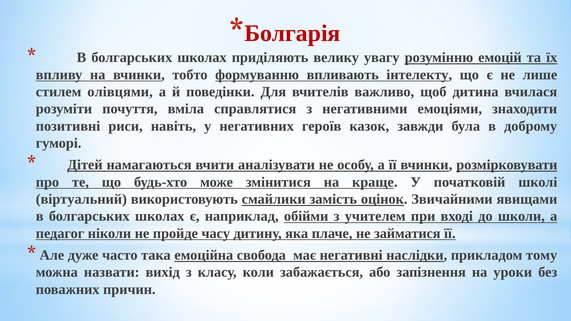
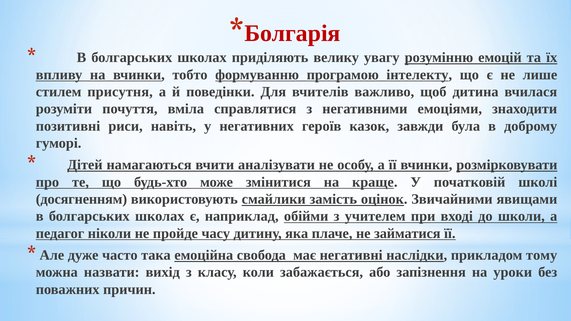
впливають: впливають -> програмою
олівцями: олівцями -> присутня
віртуальний: віртуальний -> досягненням
